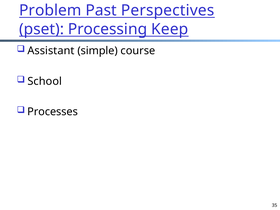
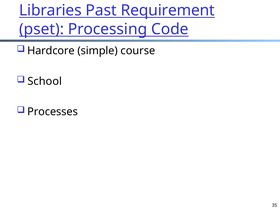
Problem: Problem -> Libraries
Perspectives: Perspectives -> Requirement
Keep: Keep -> Code
Assistant: Assistant -> Hardcore
